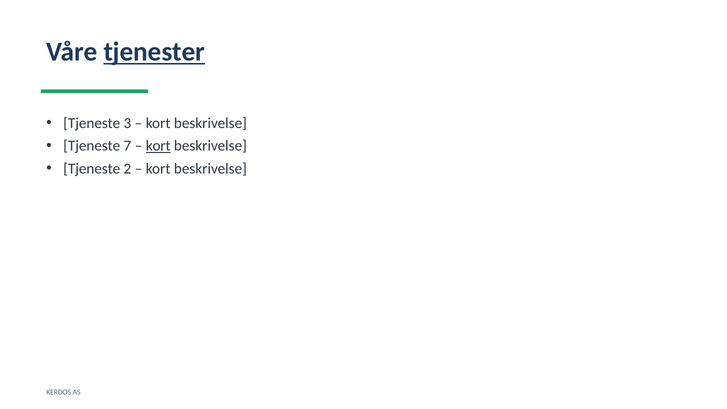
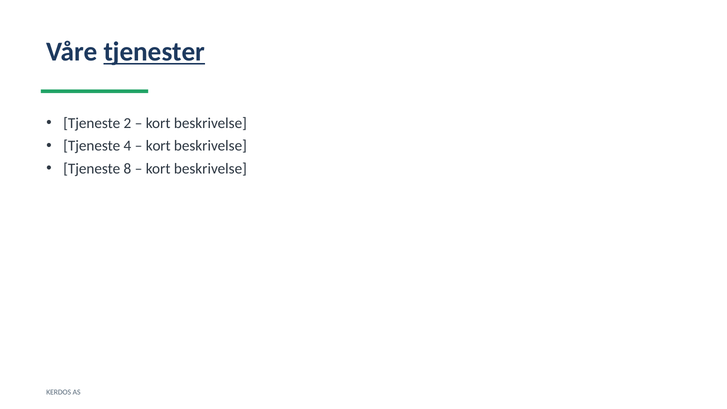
3: 3 -> 2
7: 7 -> 4
kort at (158, 146) underline: present -> none
2: 2 -> 8
